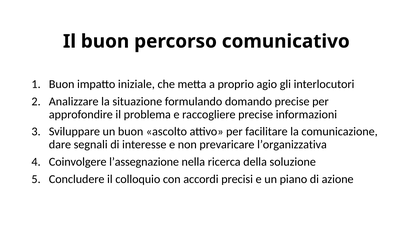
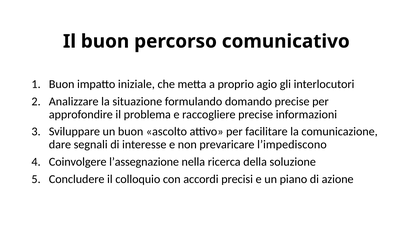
l’organizzativa: l’organizzativa -> l’impediscono
